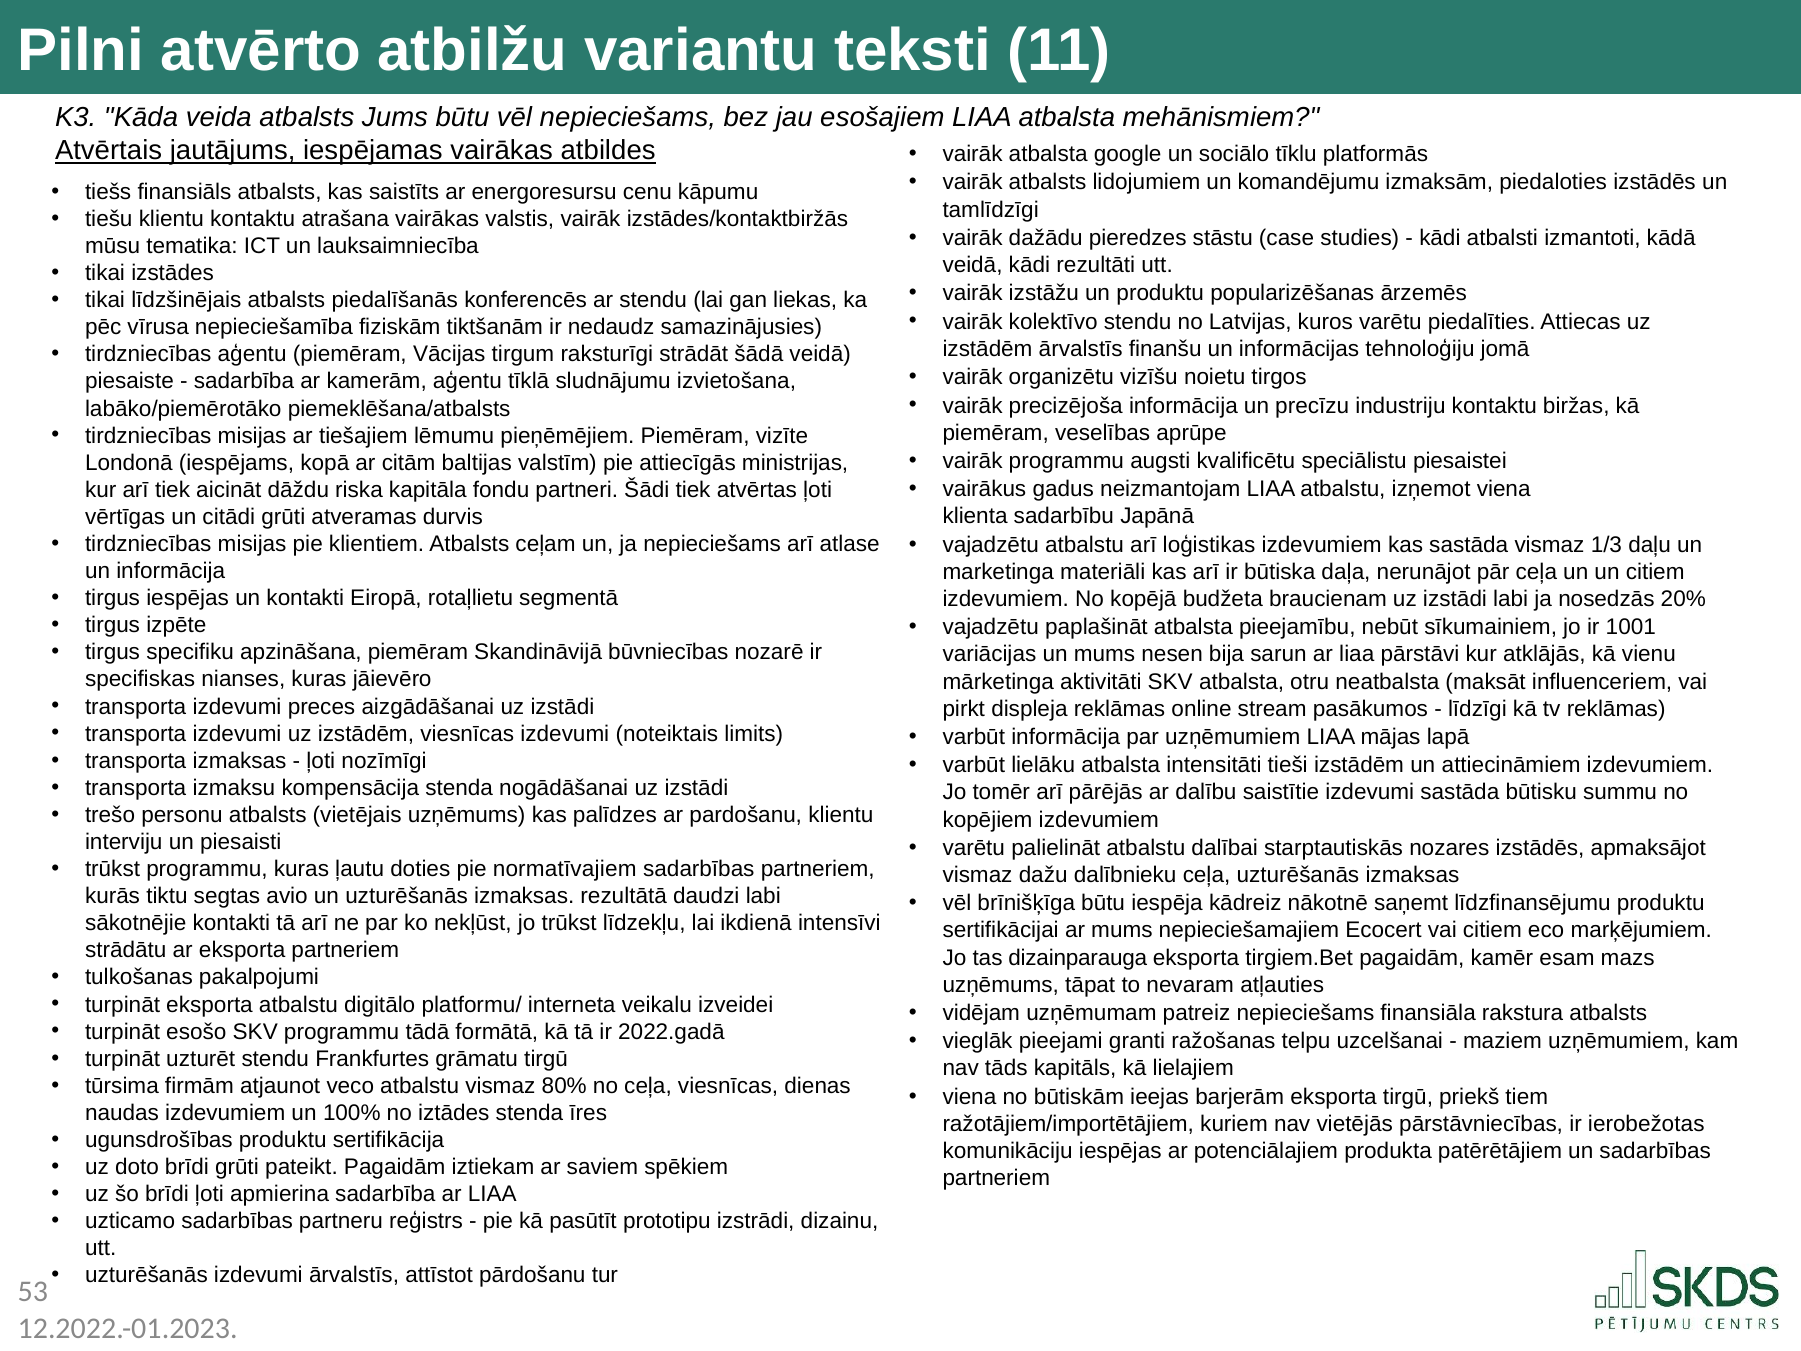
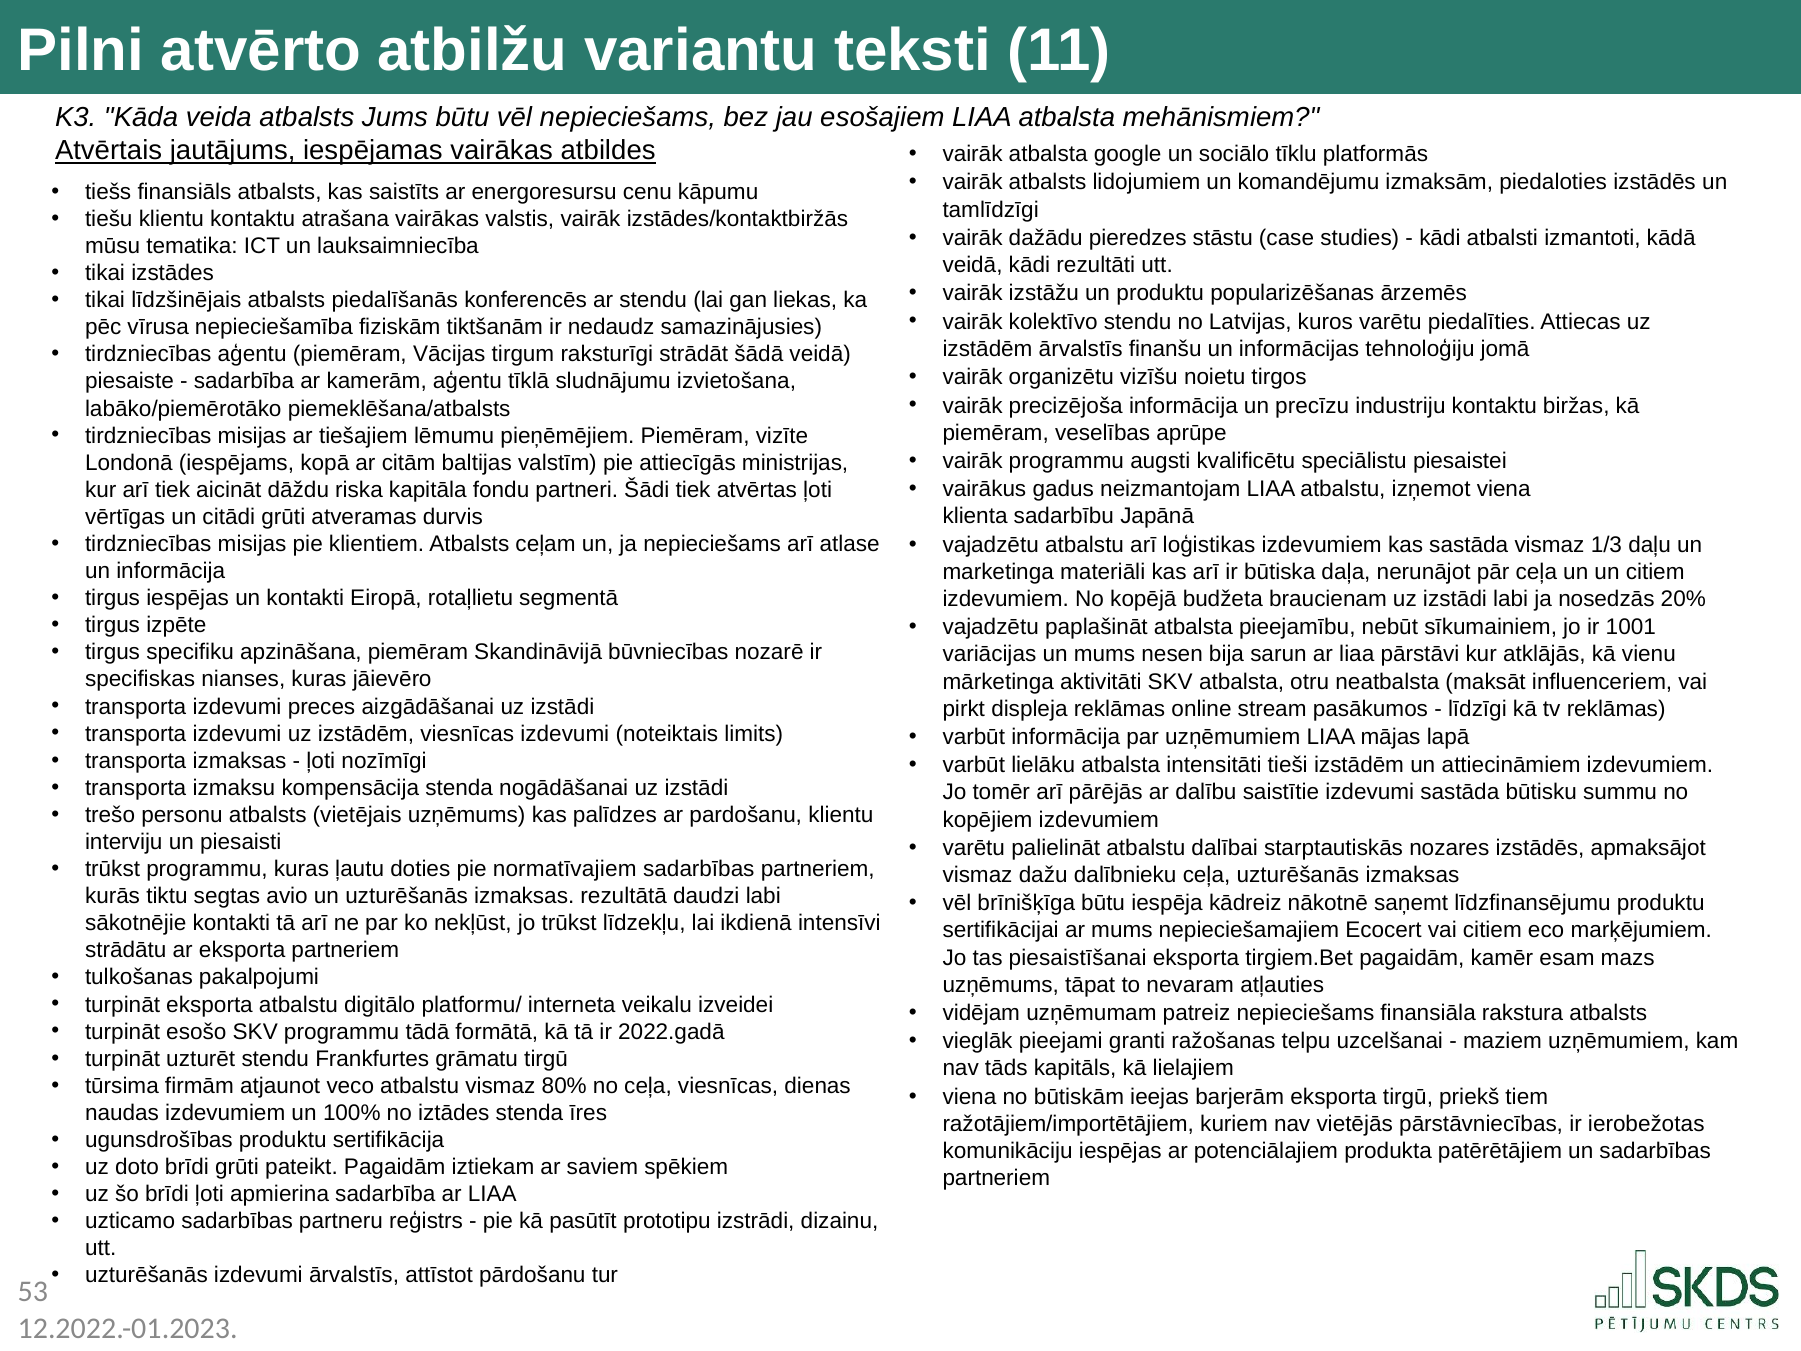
dizainparauga: dizainparauga -> piesaistīšanai
